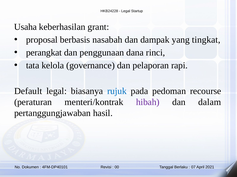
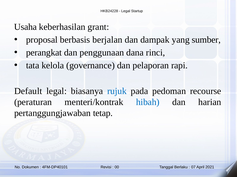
nasabah: nasabah -> berjalan
tingkat: tingkat -> sumber
hibah colour: purple -> blue
dalam: dalam -> harian
hasil: hasil -> tetap
